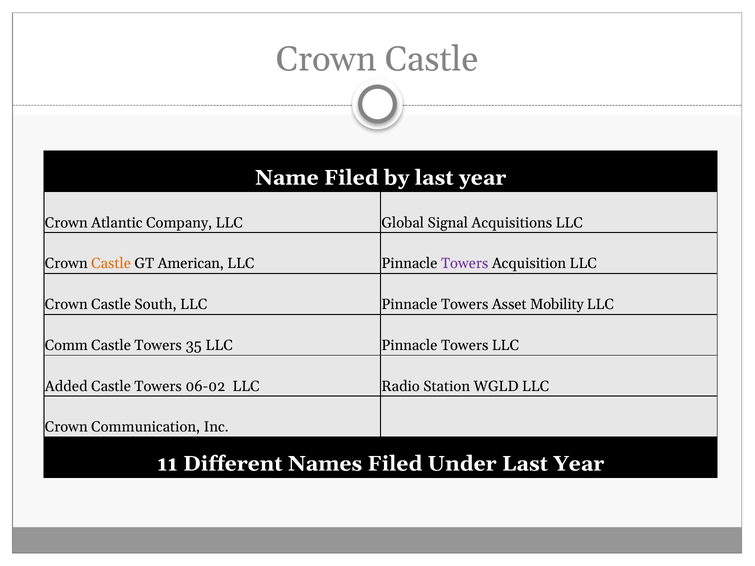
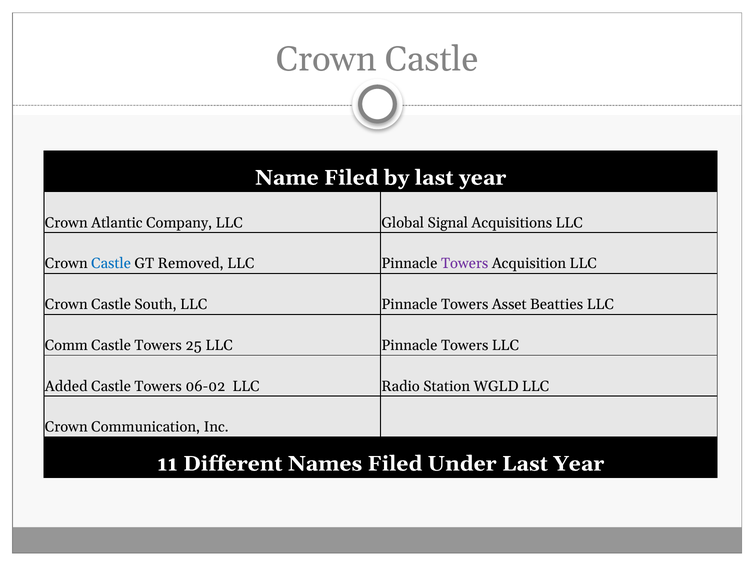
Castle at (111, 264) colour: orange -> blue
American: American -> Removed
Mobility: Mobility -> Beatties
35: 35 -> 25
